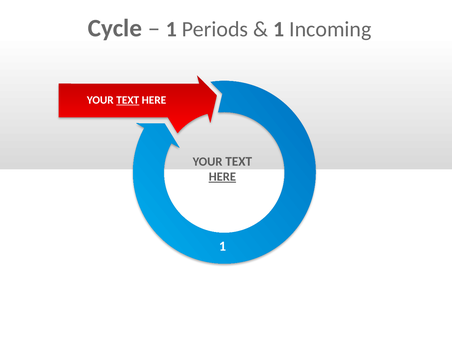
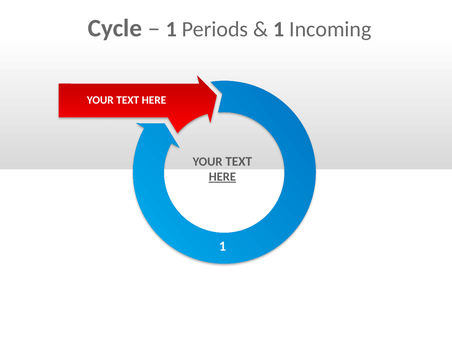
TEXT at (128, 100) underline: present -> none
